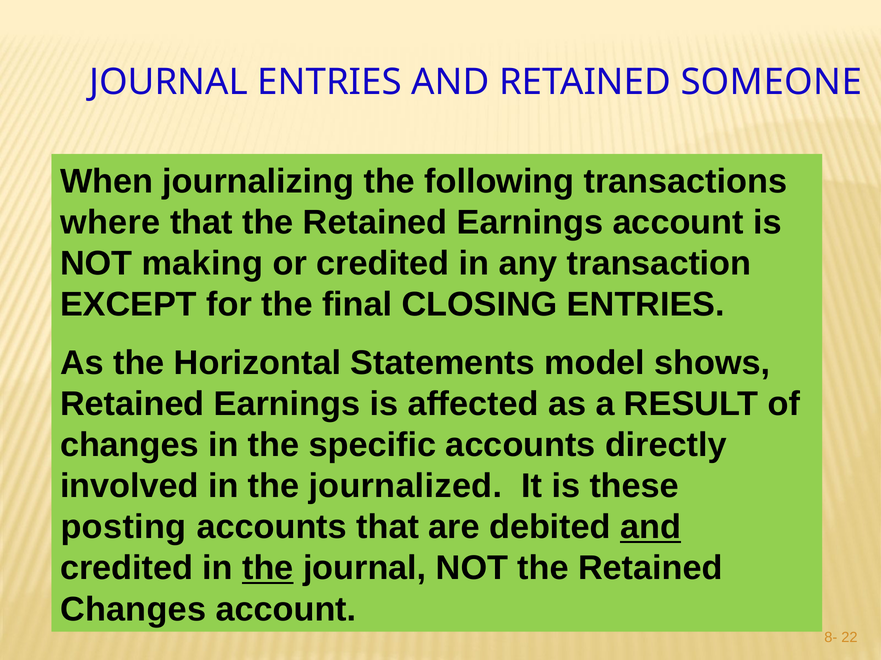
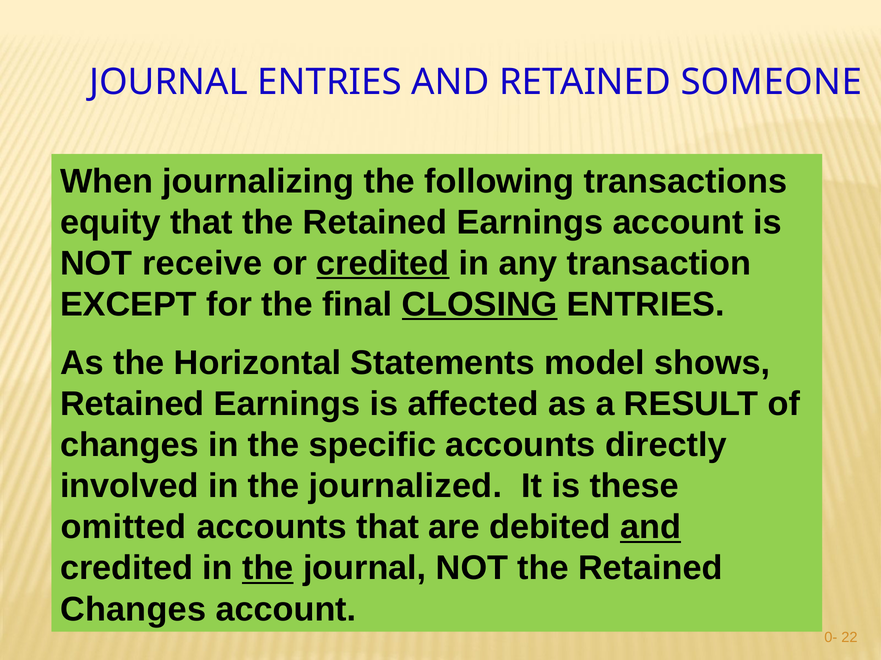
where: where -> equity
making: making -> receive
credited at (383, 264) underline: none -> present
CLOSING underline: none -> present
posting: posting -> omitted
8-: 8- -> 0-
